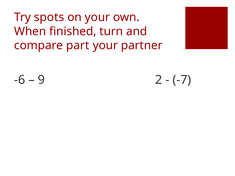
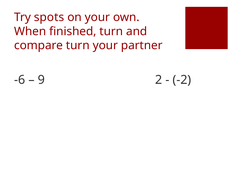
compare part: part -> turn
-7: -7 -> -2
